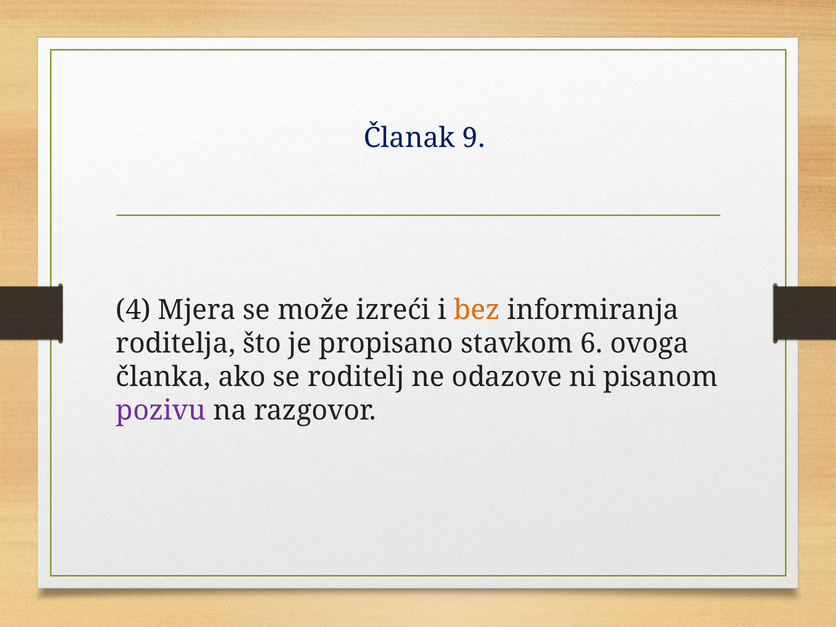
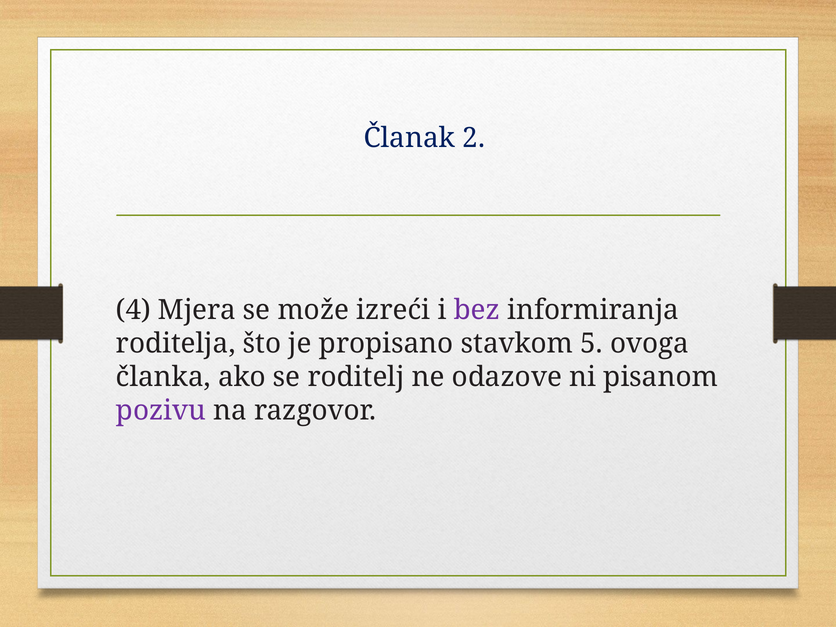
9: 9 -> 2
bez colour: orange -> purple
6: 6 -> 5
